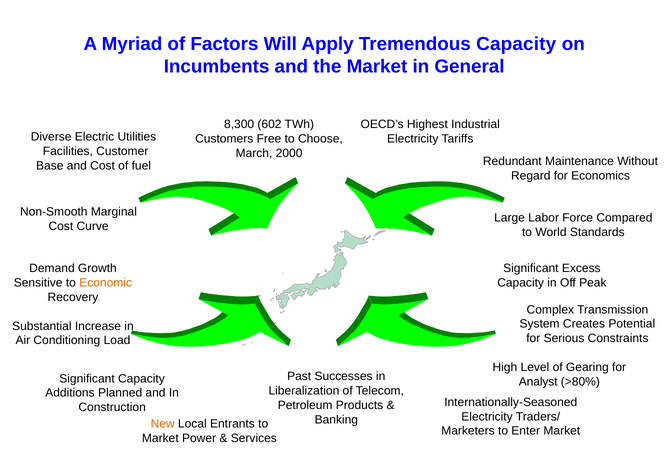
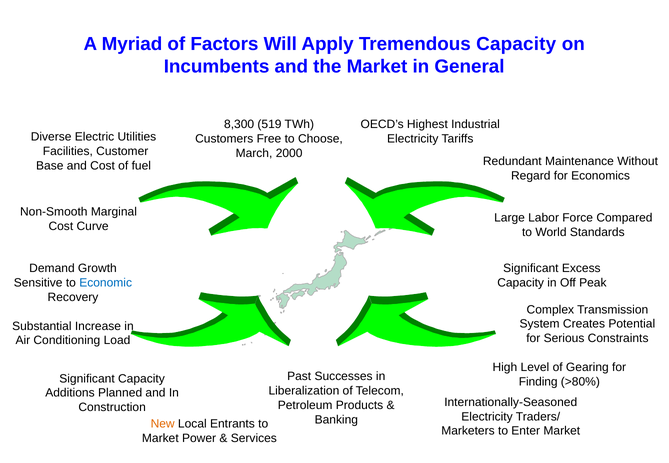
602: 602 -> 519
Economic colour: orange -> blue
Analyst: Analyst -> Finding
